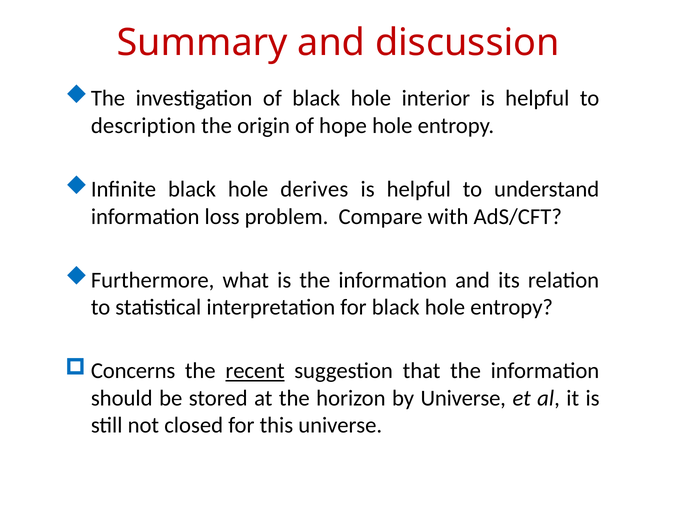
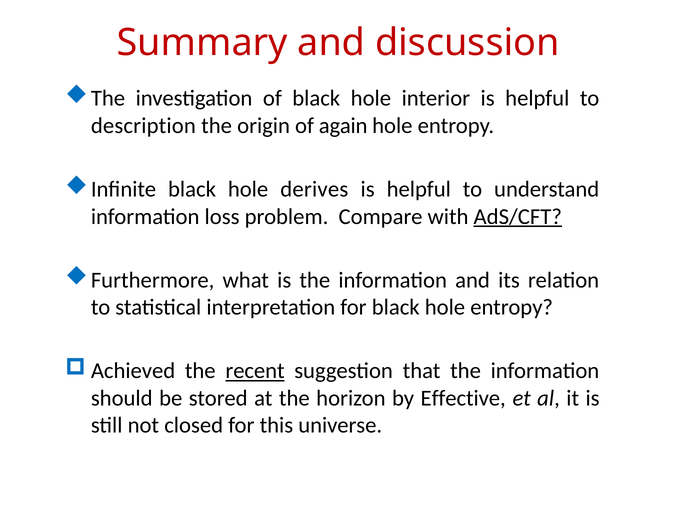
hope: hope -> again
AdS/CFT underline: none -> present
Concerns: Concerns -> Achieved
by Universe: Universe -> Effective
